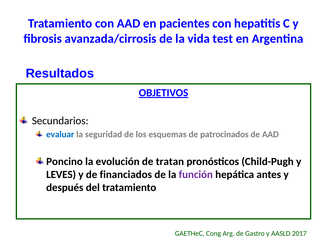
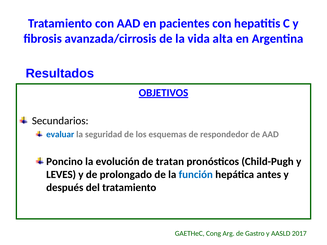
test: test -> alta
patrocinados: patrocinados -> respondedor
financiados: financiados -> prolongado
función colour: purple -> blue
